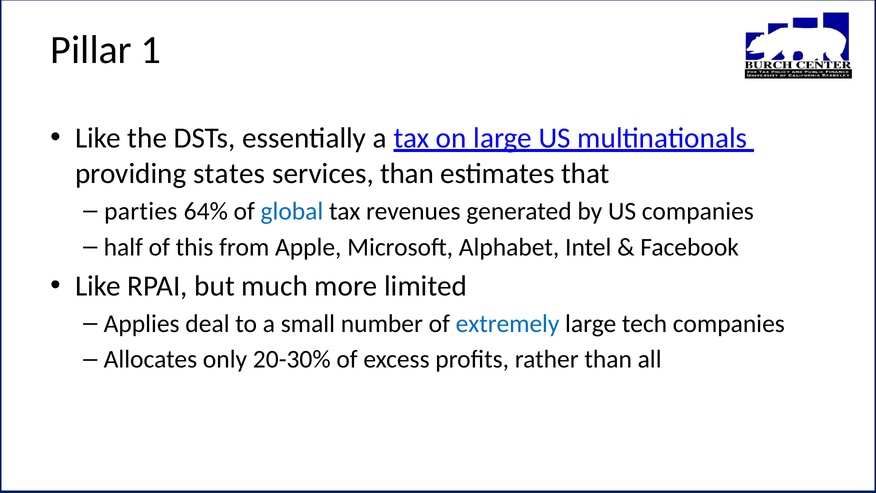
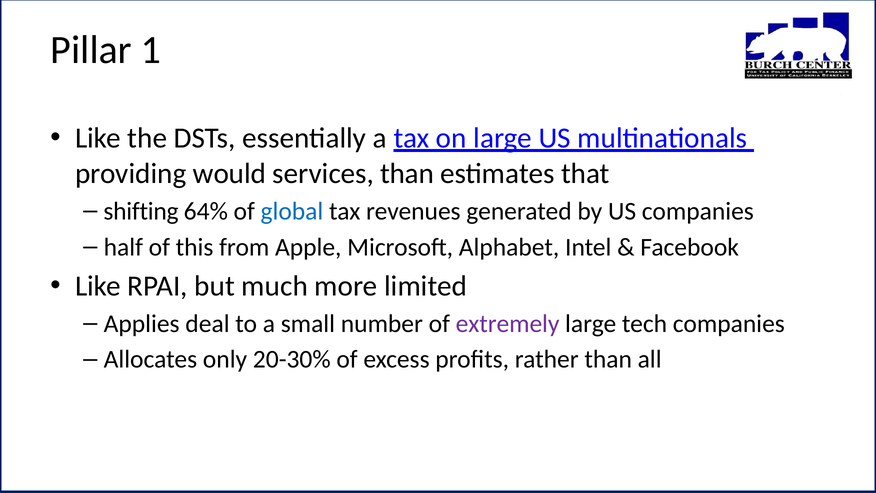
states: states -> would
parties: parties -> shifting
extremely colour: blue -> purple
